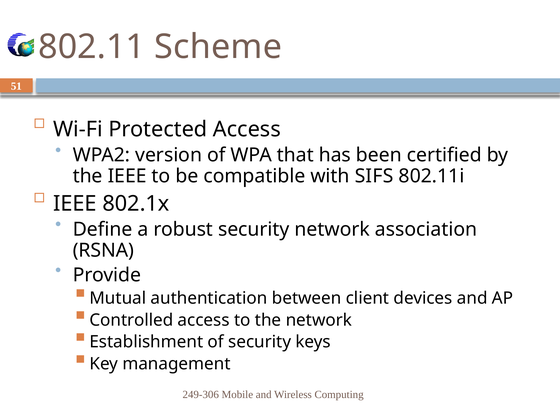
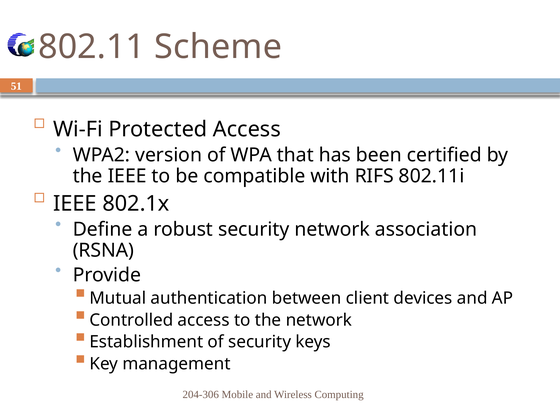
SIFS: SIFS -> RIFS
249-306: 249-306 -> 204-306
